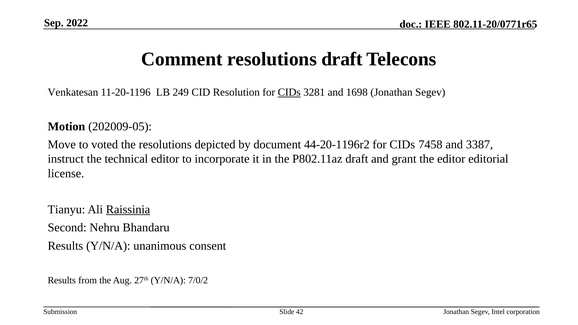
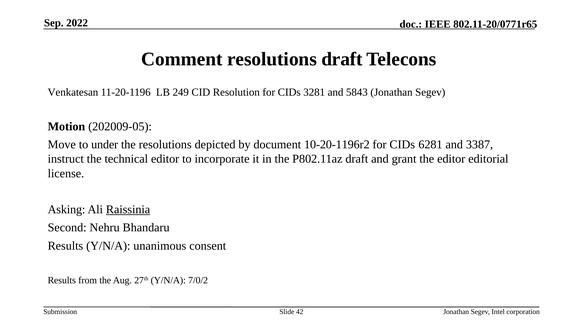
CIDs at (289, 92) underline: present -> none
1698: 1698 -> 5843
voted: voted -> under
44-20-1196r2: 44-20-1196r2 -> 10-20-1196r2
7458: 7458 -> 6281
Tianyu: Tianyu -> Asking
